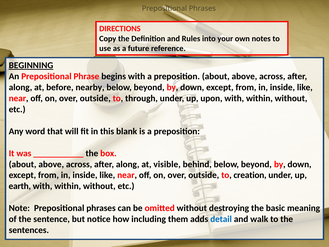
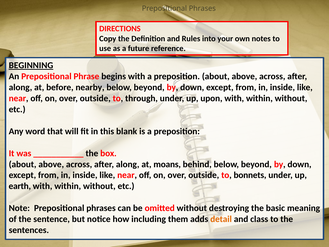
visible: visible -> moans
creation: creation -> bonnets
detail colour: blue -> orange
walk: walk -> class
